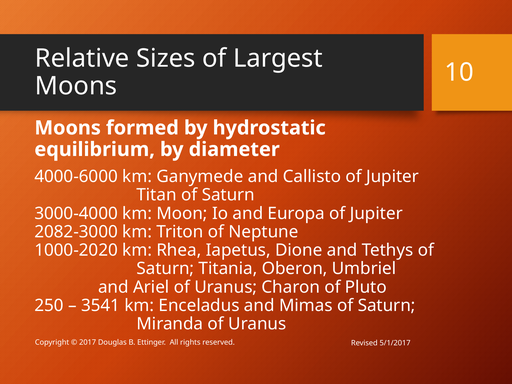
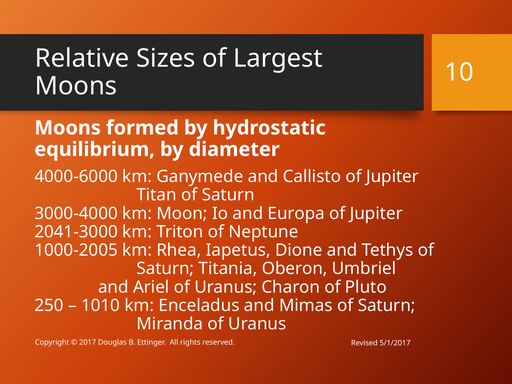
2082-3000: 2082-3000 -> 2041-3000
1000-2020: 1000-2020 -> 1000-2005
3541: 3541 -> 1010
